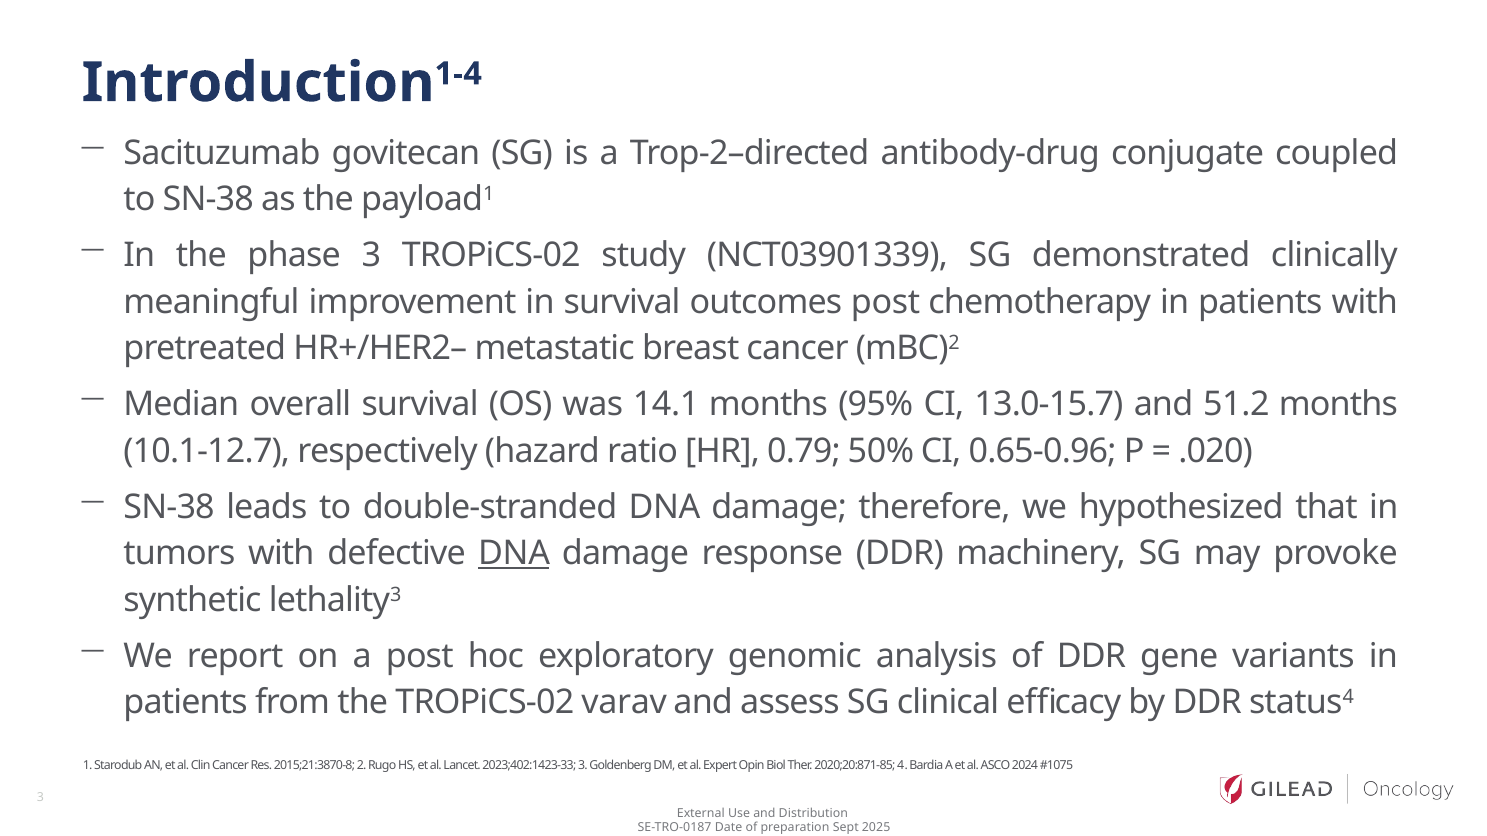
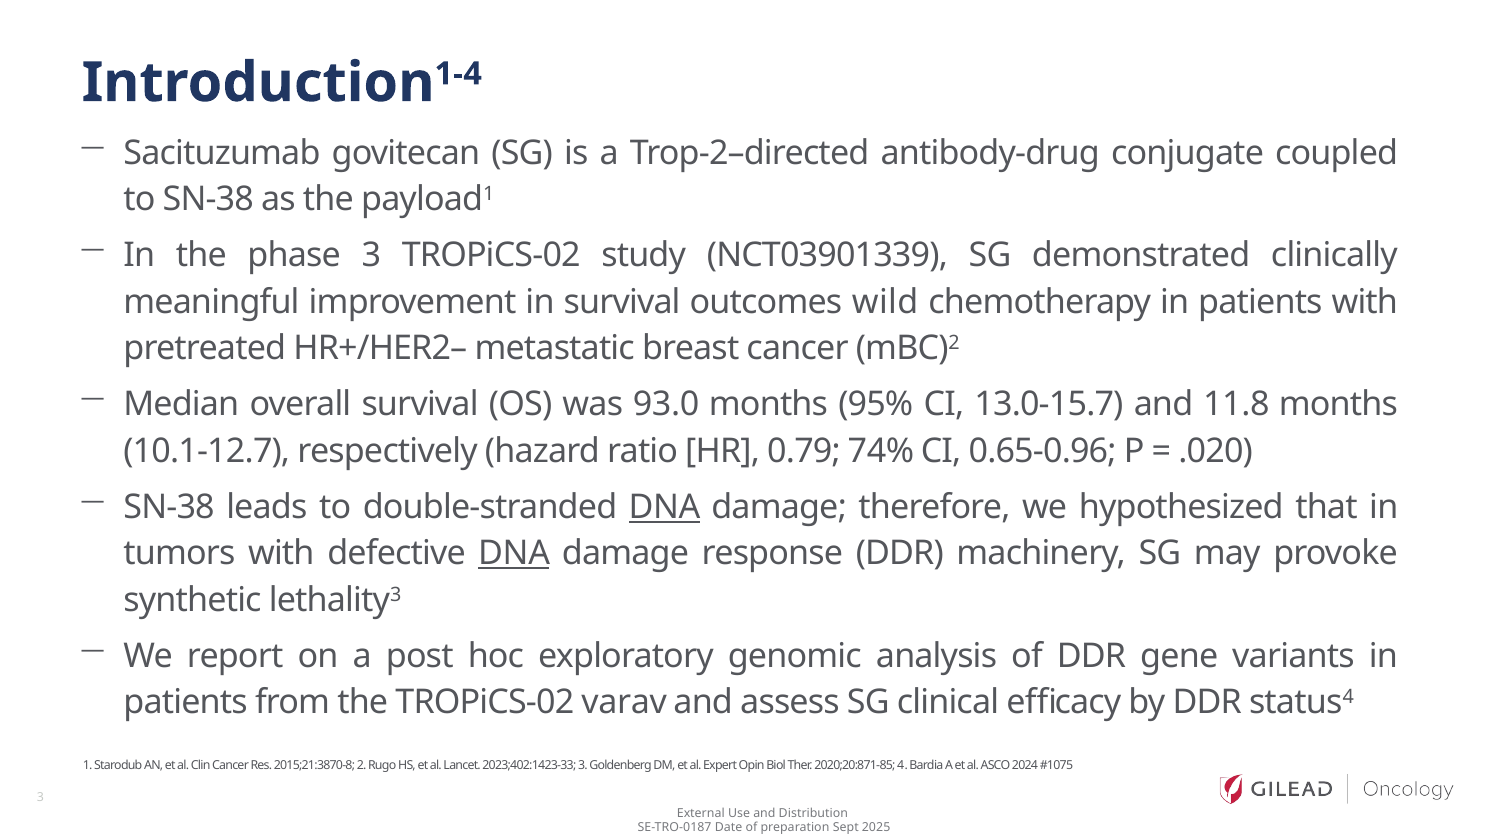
outcomes post: post -> wild
14.1: 14.1 -> 93.0
51.2: 51.2 -> 11.8
50%: 50% -> 74%
DNA at (664, 507) underline: none -> present
